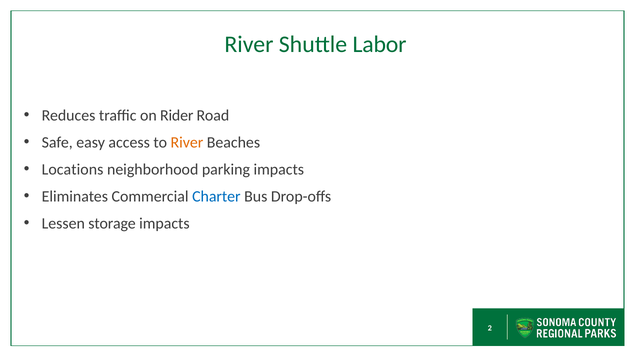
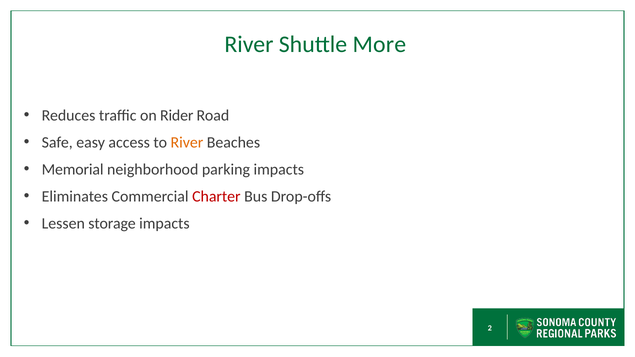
Labor: Labor -> More
Locations: Locations -> Memorial
Charter colour: blue -> red
